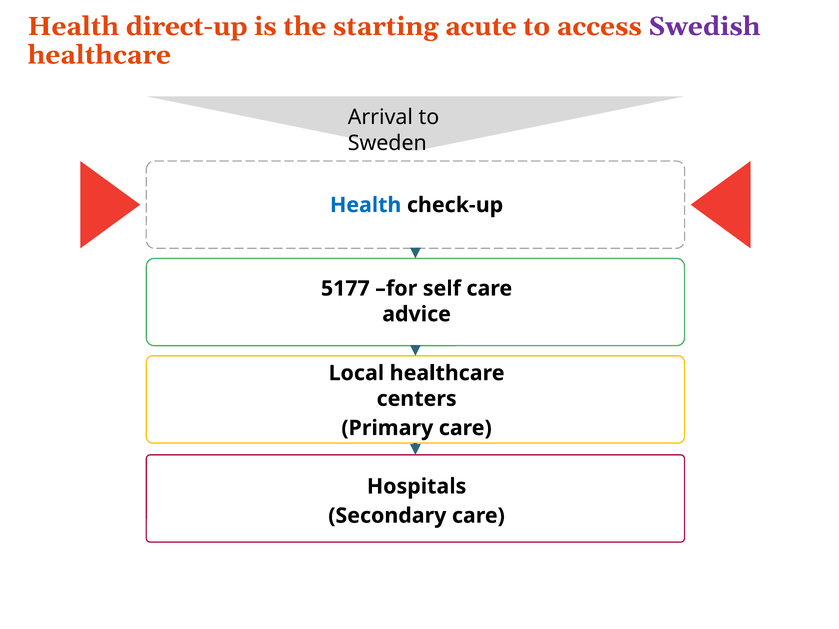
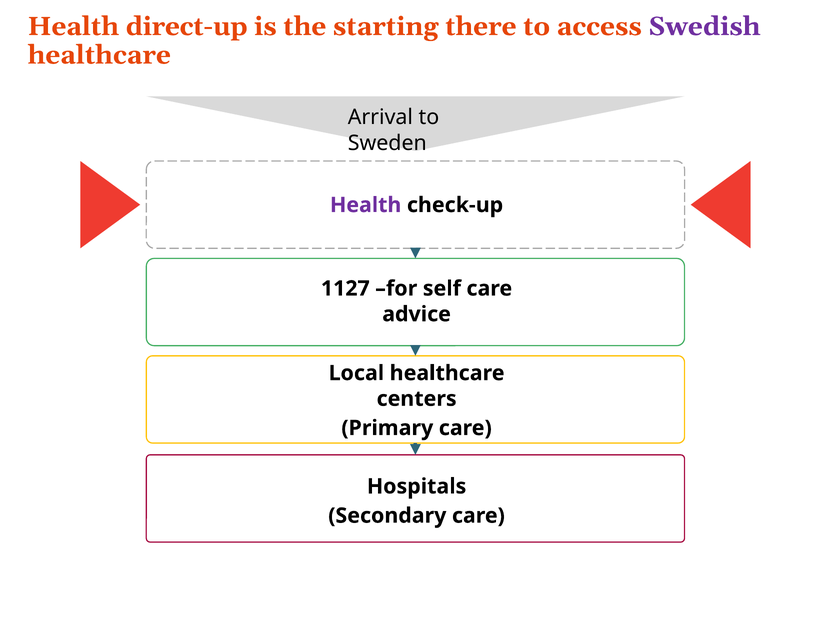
acute: acute -> there
Health at (366, 205) colour: blue -> purple
5177: 5177 -> 1127
